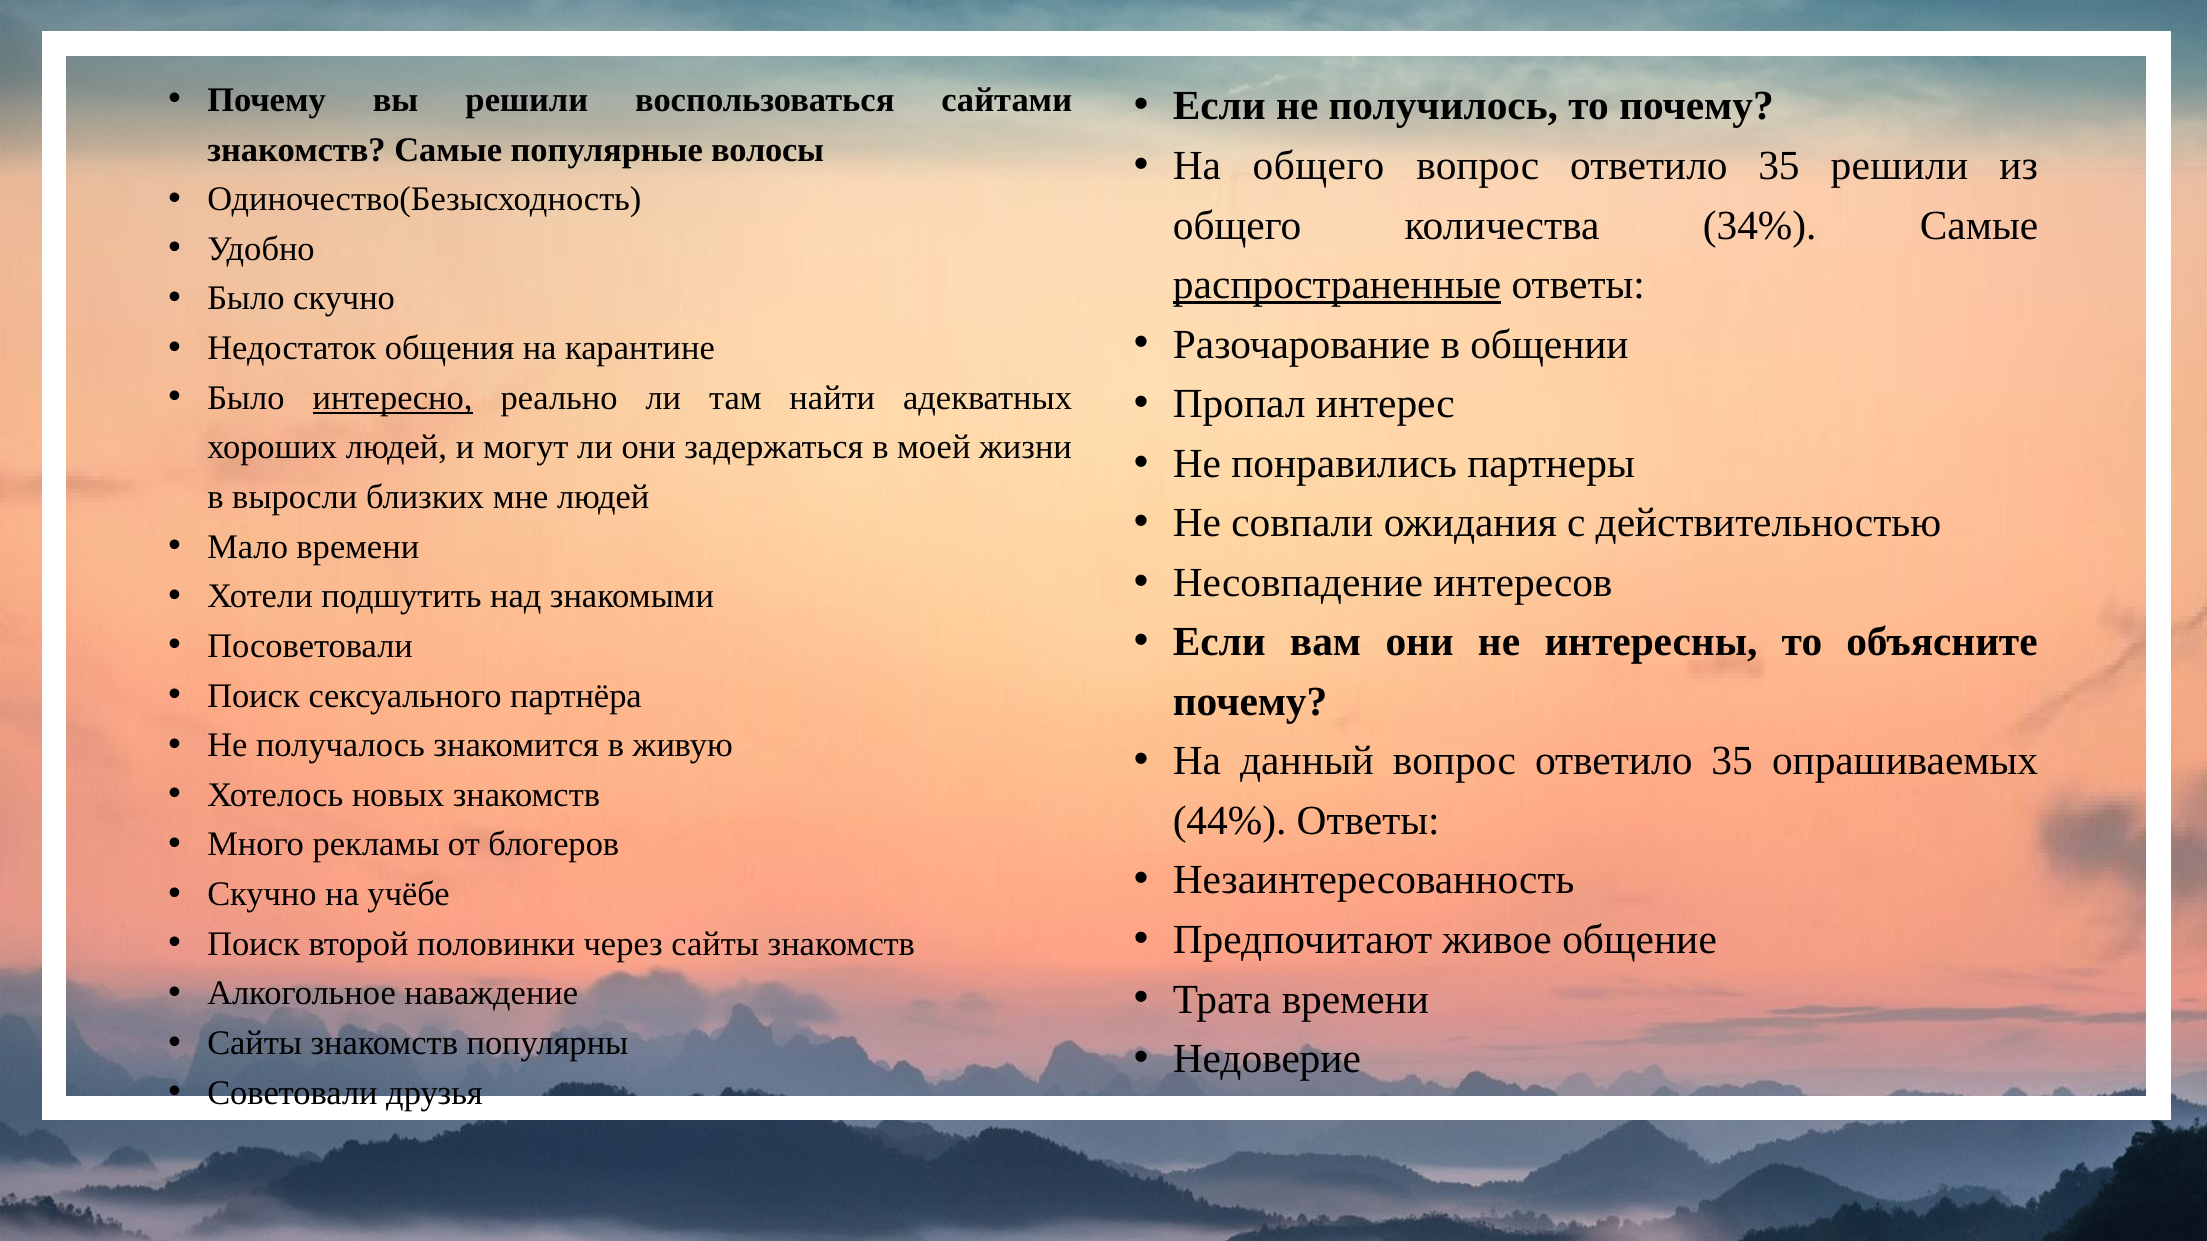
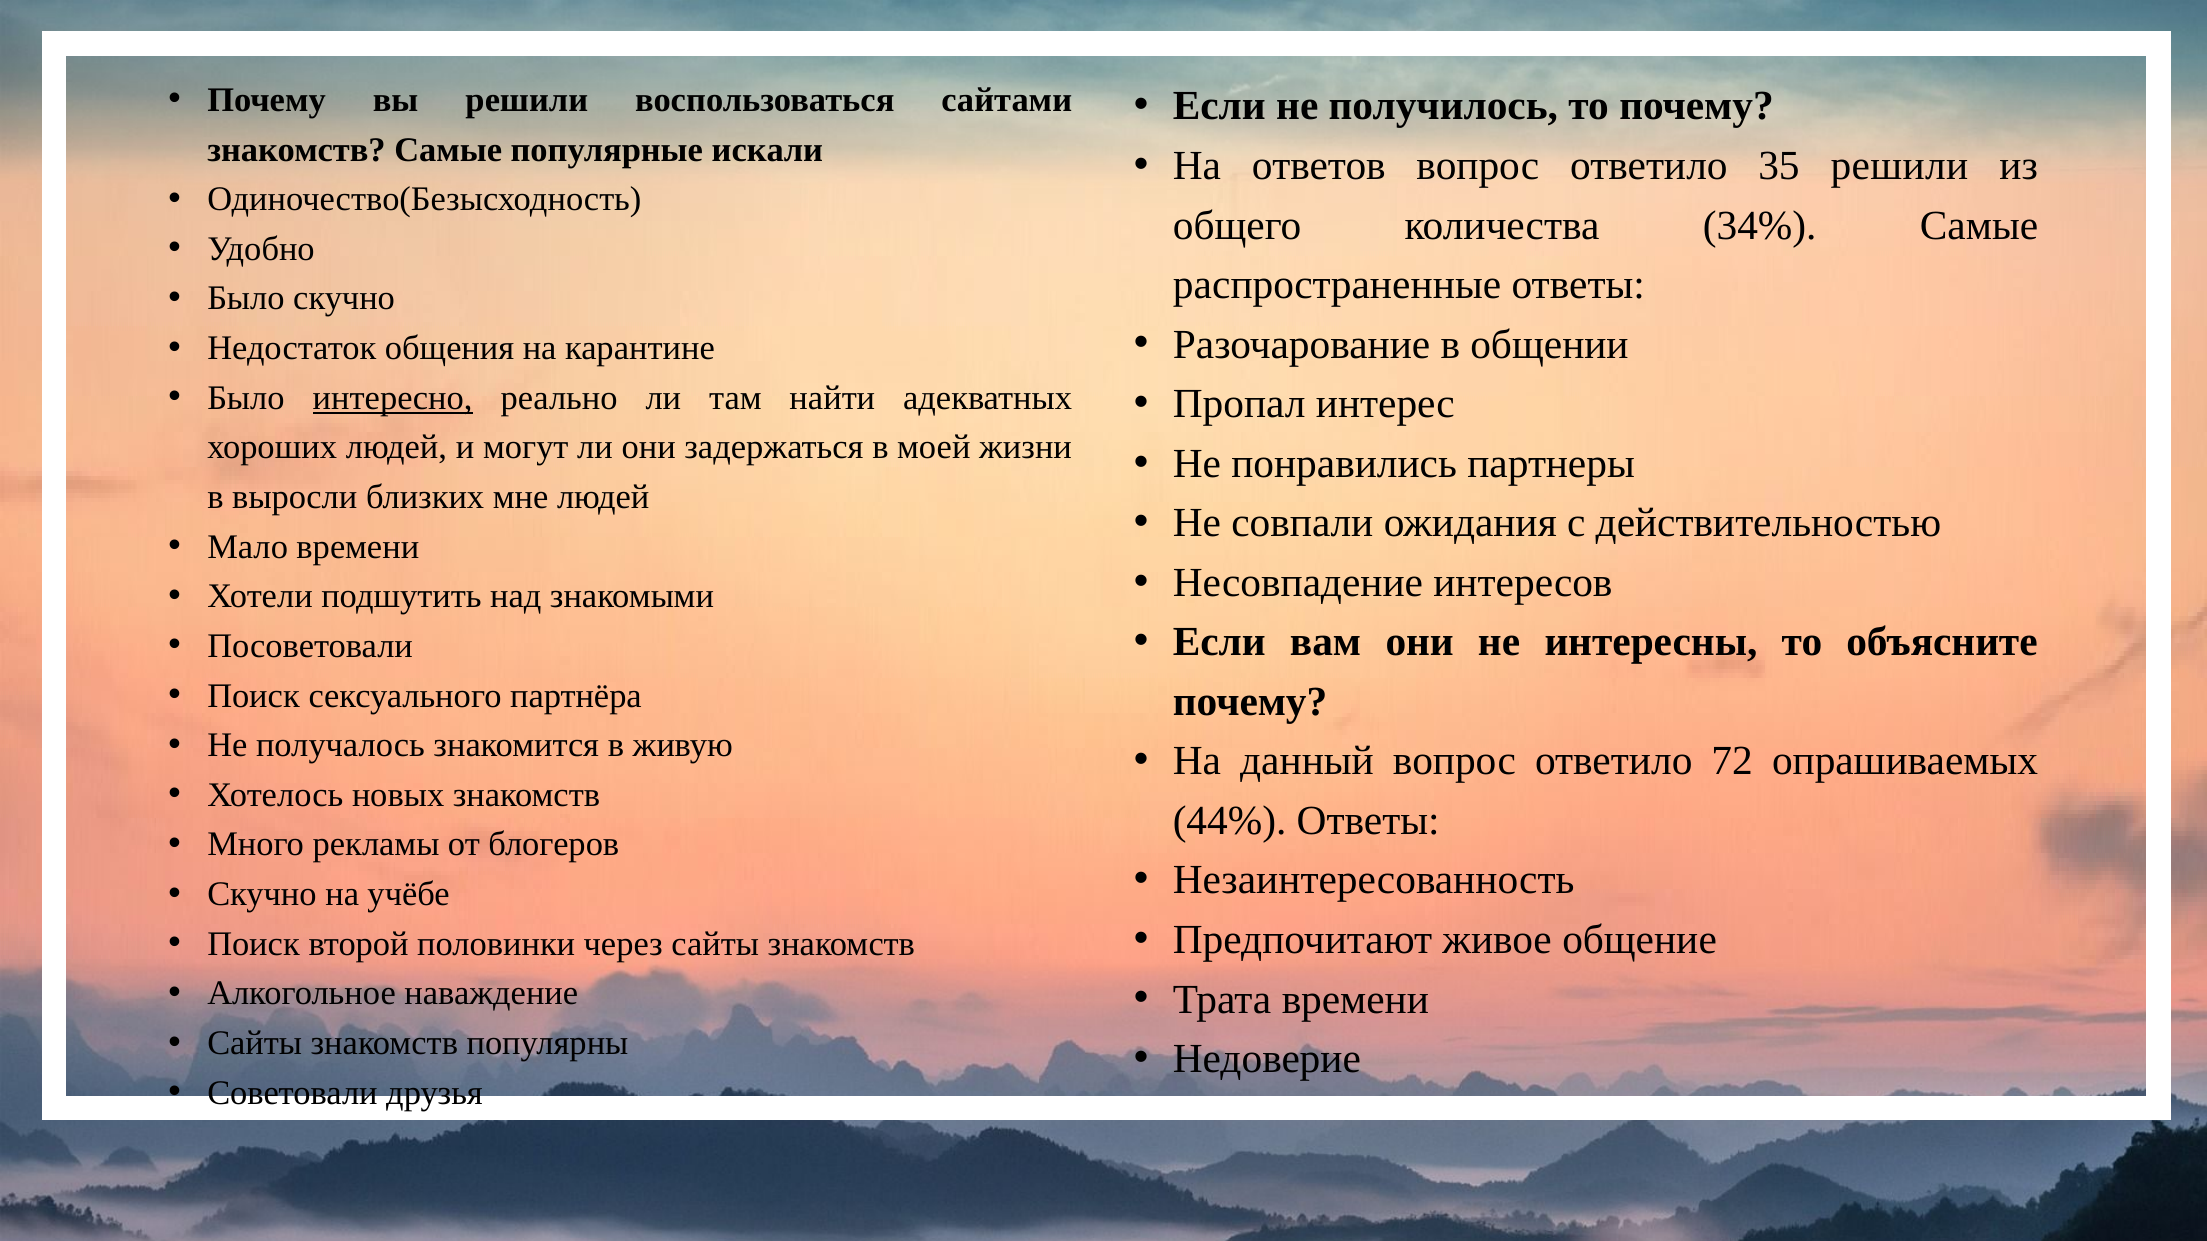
волосы: волосы -> искали
На общего: общего -> ответов
распространенные underline: present -> none
данный вопрос ответило 35: 35 -> 72
